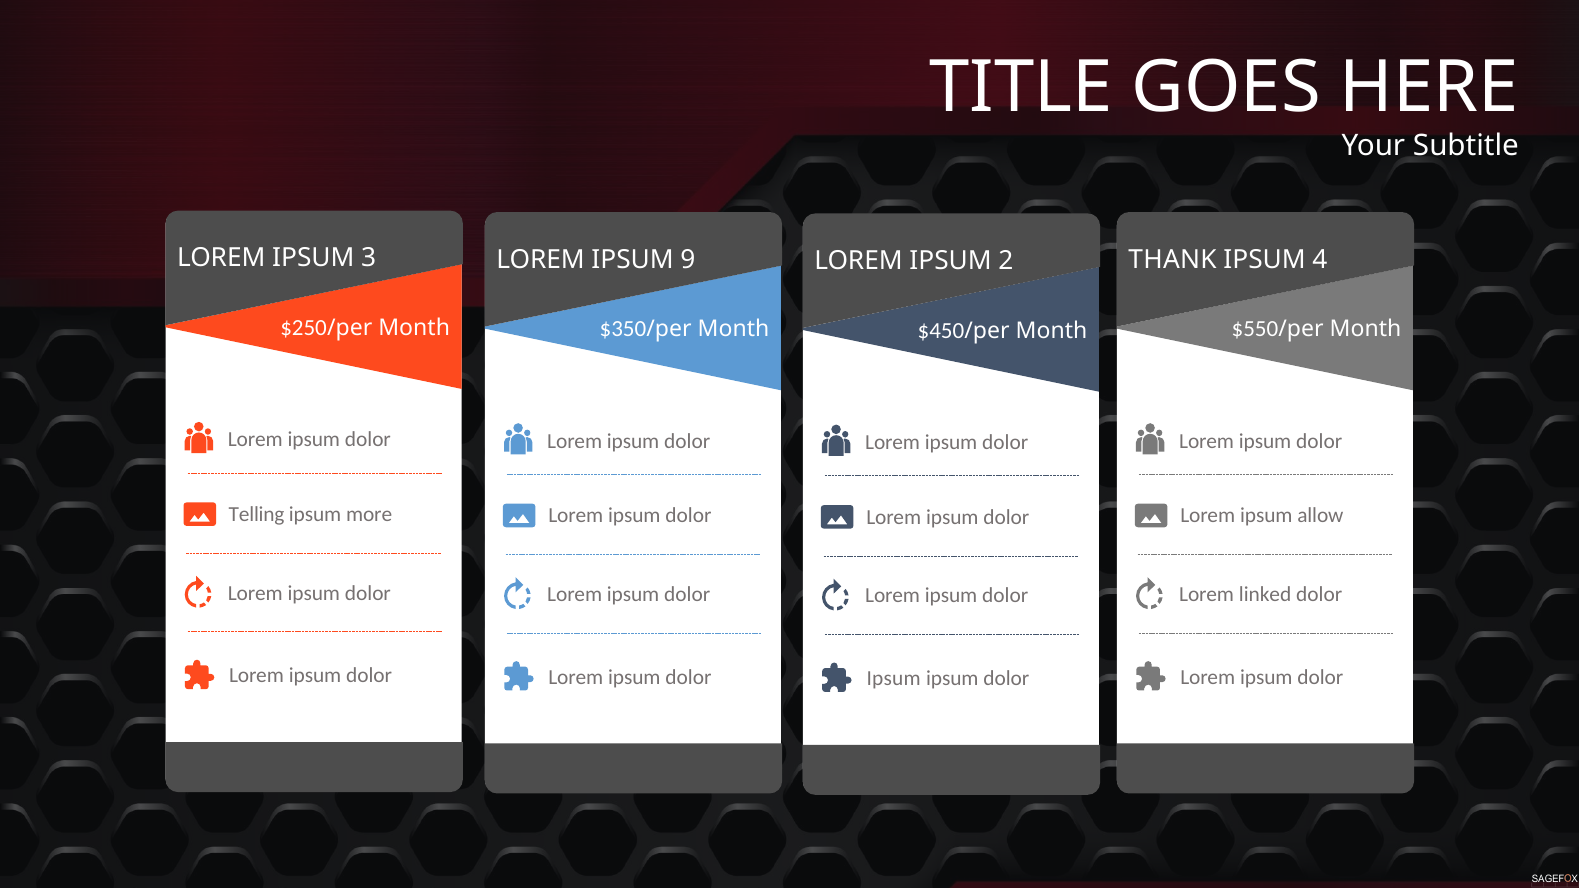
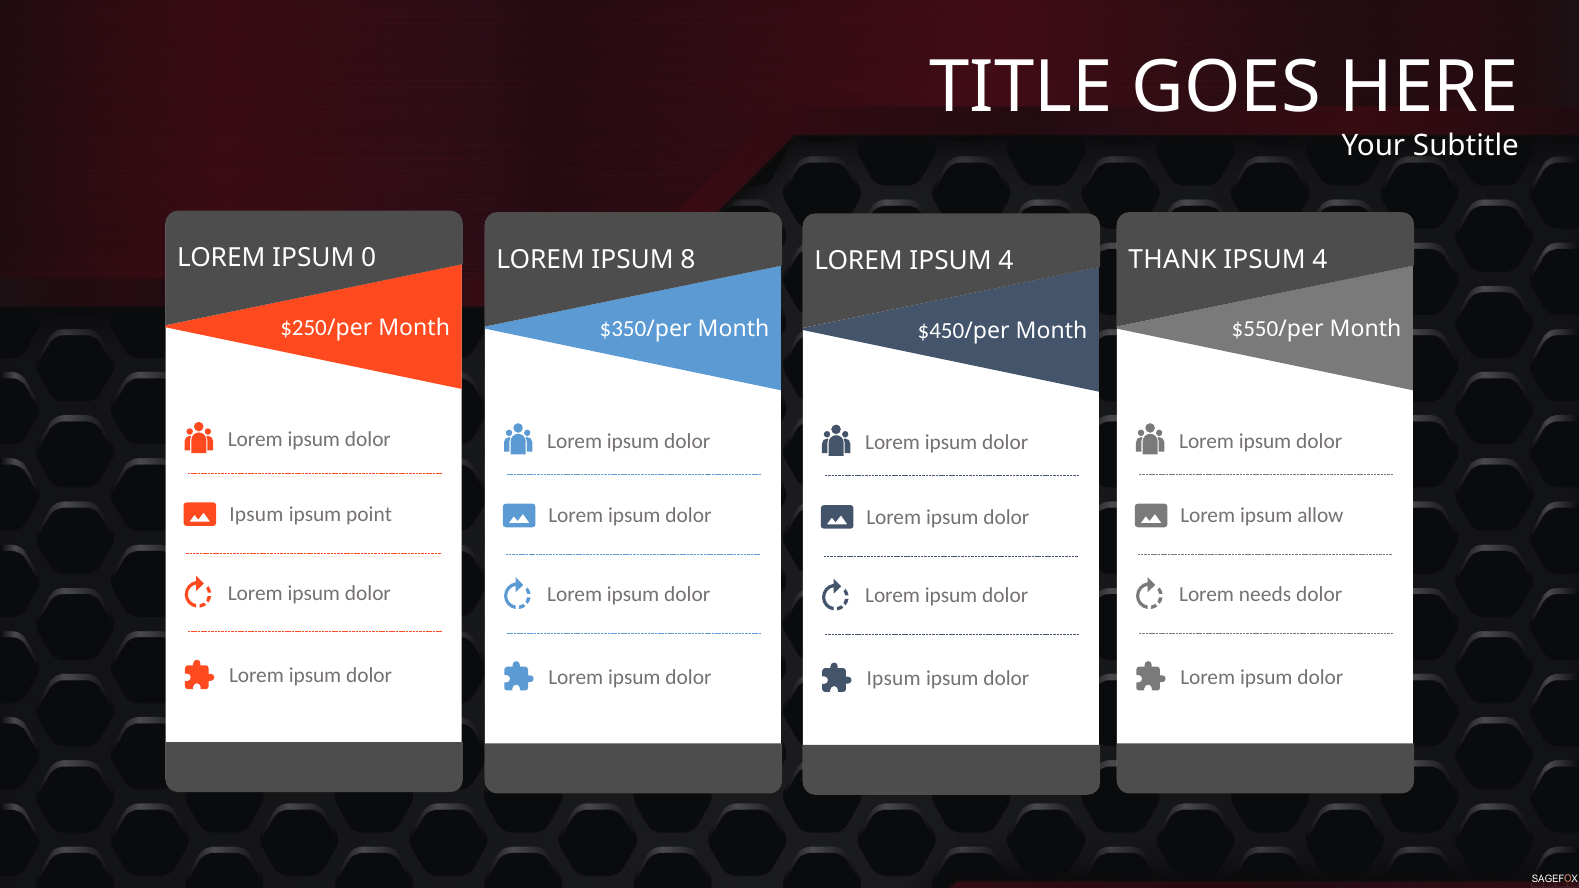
3: 3 -> 0
9: 9 -> 8
LOREM IPSUM 2: 2 -> 4
Telling at (257, 515): Telling -> Ipsum
more: more -> point
linked: linked -> needs
